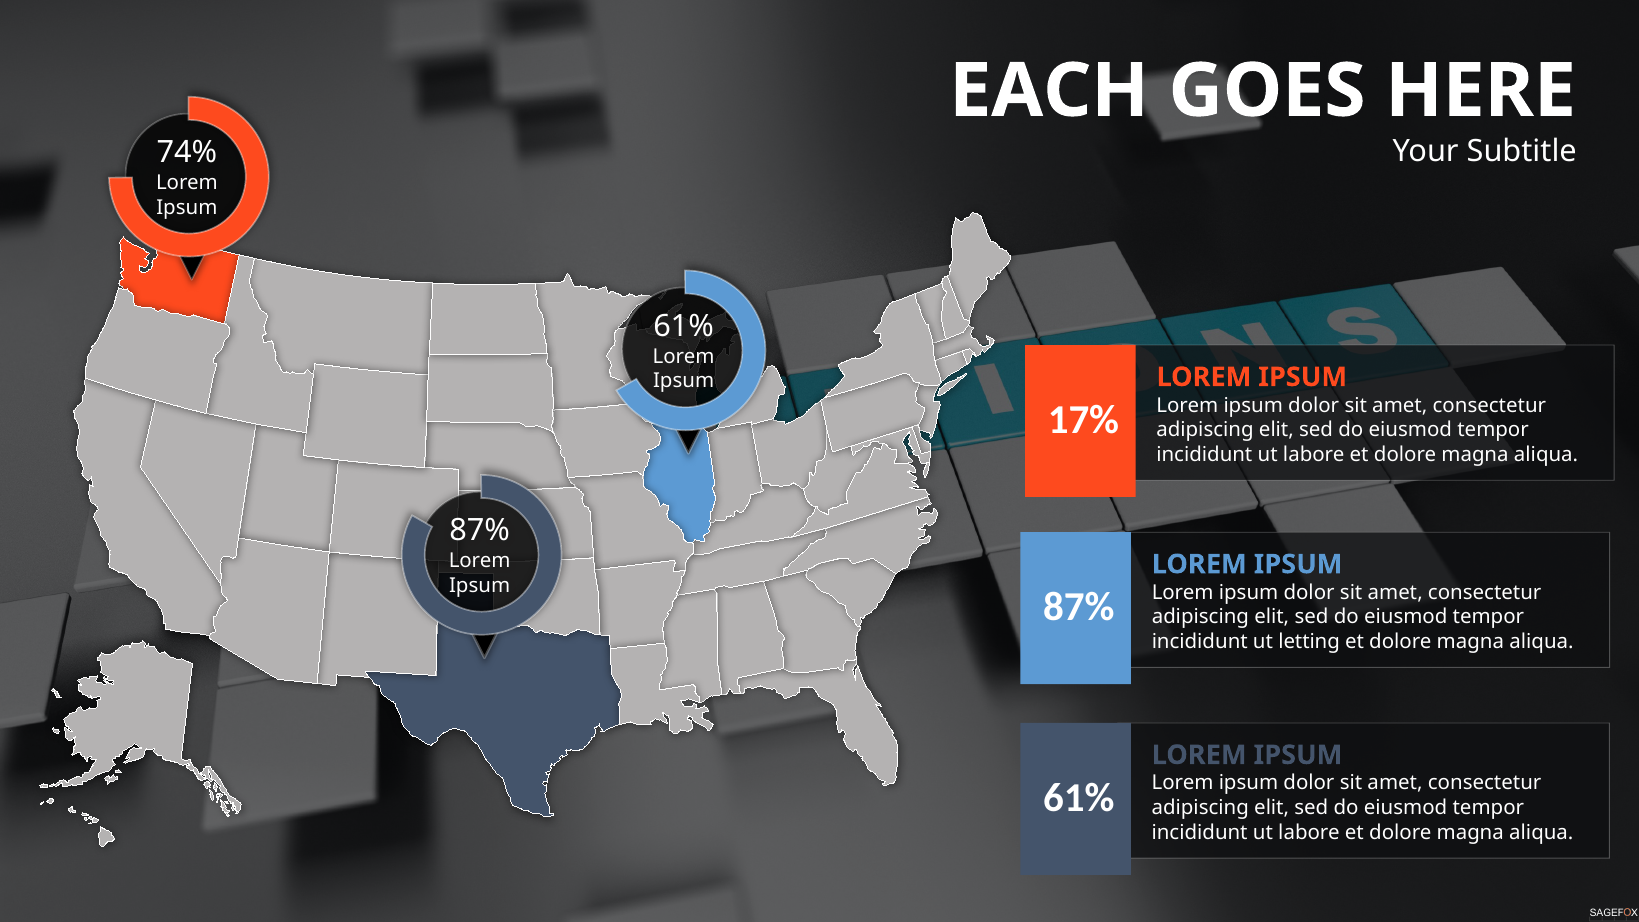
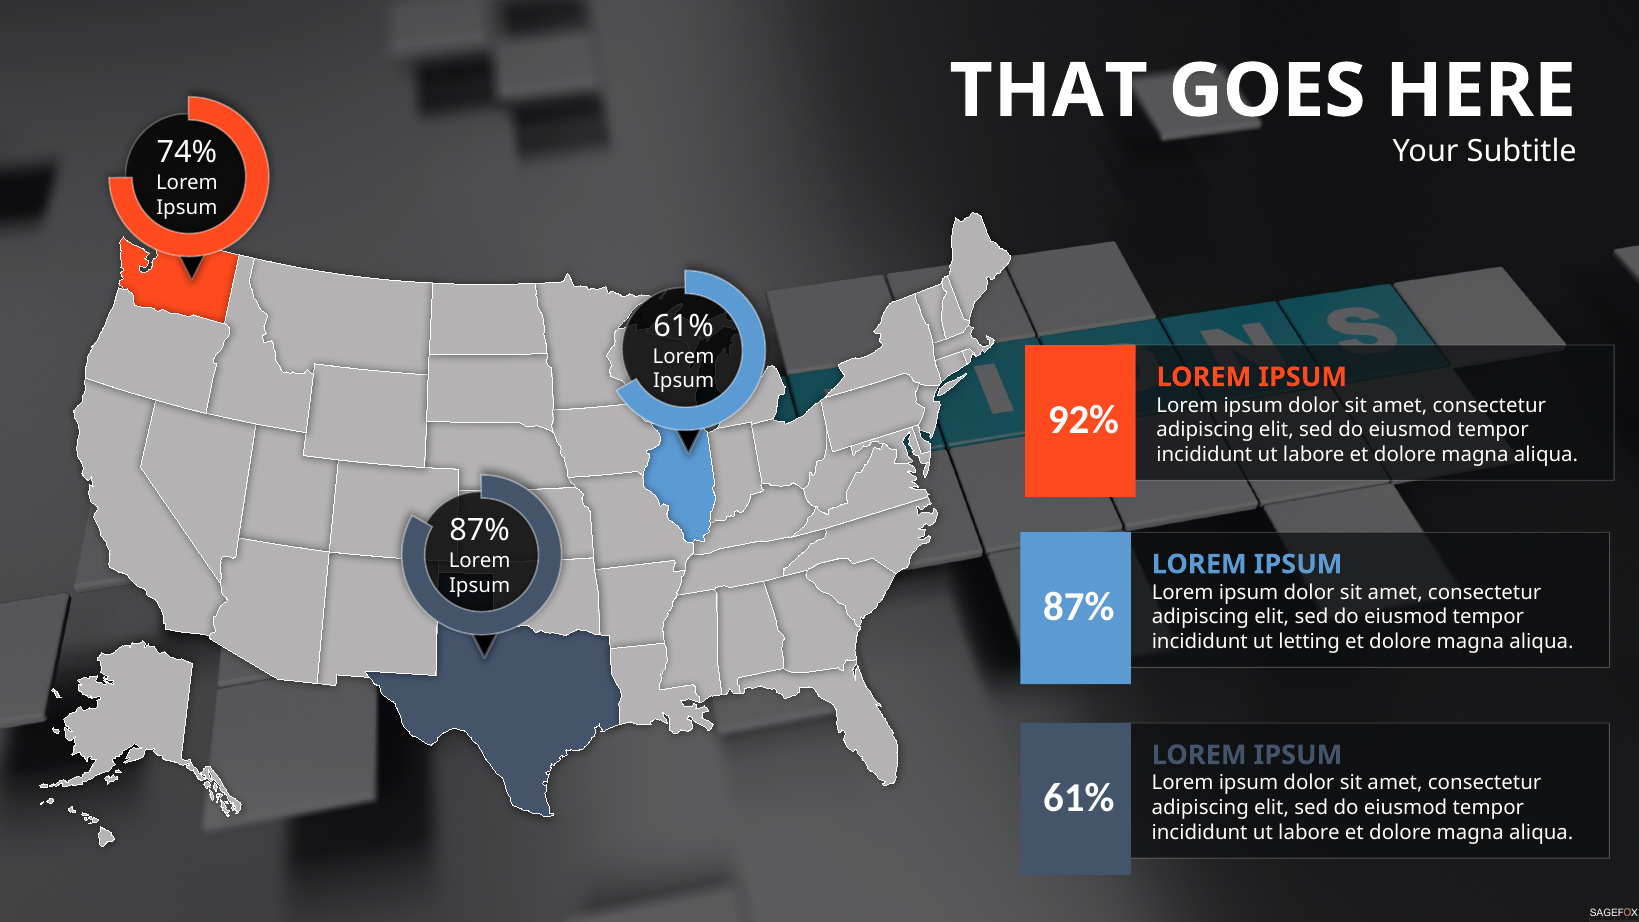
EACH: EACH -> THAT
17%: 17% -> 92%
